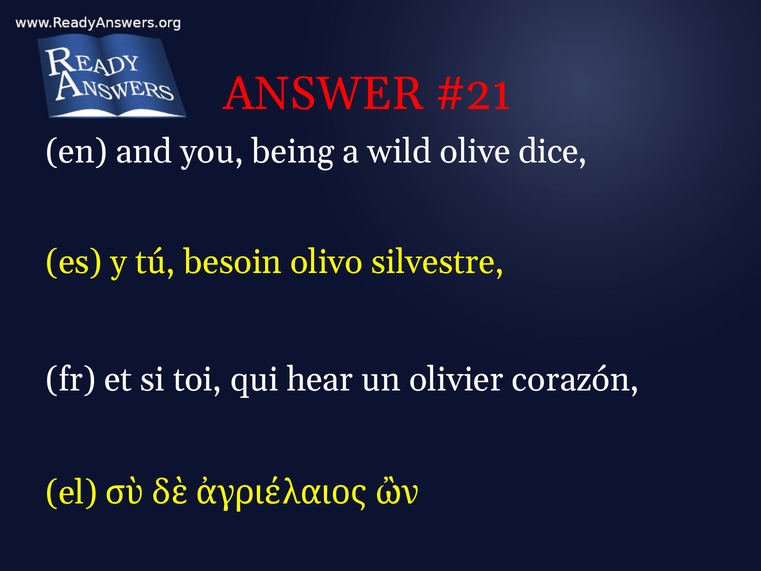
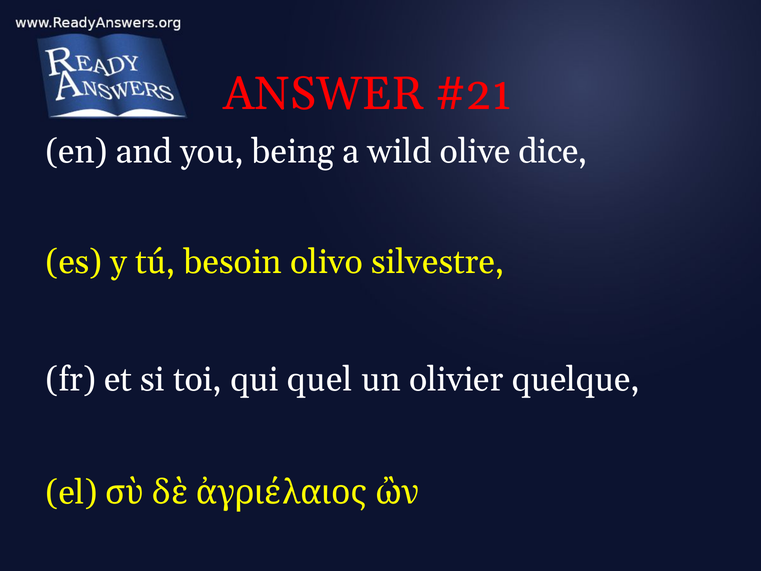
hear: hear -> quel
corazón: corazón -> quelque
